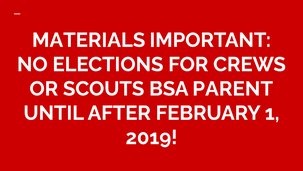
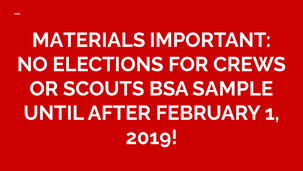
PARENT: PARENT -> SAMPLE
